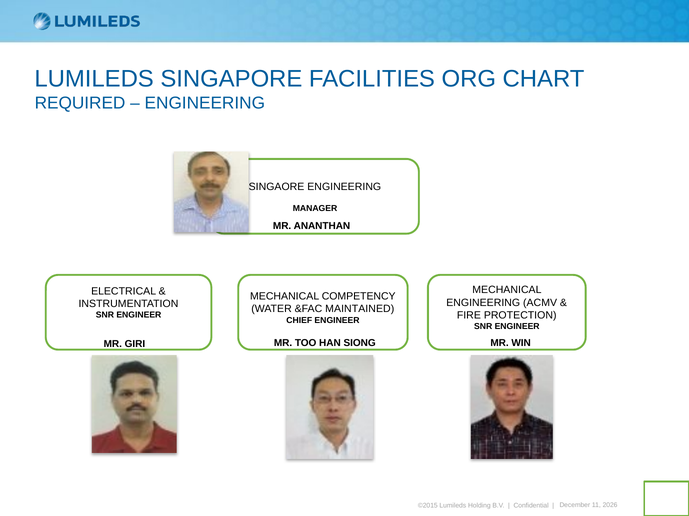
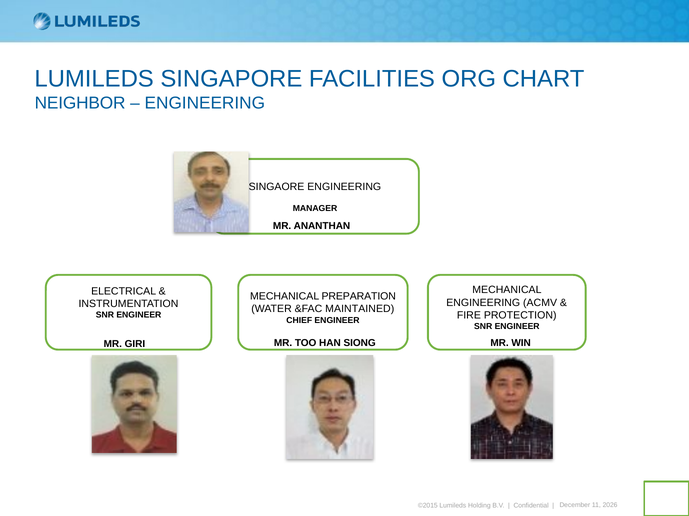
REQUIRED: REQUIRED -> NEIGHBOR
COMPETENCY: COMPETENCY -> PREPARATION
